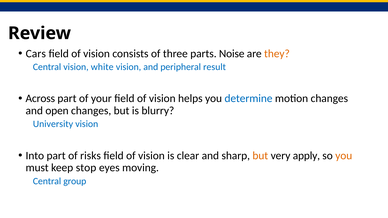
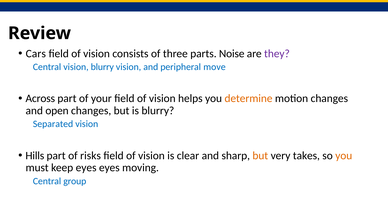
they colour: orange -> purple
vision white: white -> blurry
result: result -> move
determine colour: blue -> orange
University: University -> Separated
Into: Into -> Hills
apply: apply -> takes
keep stop: stop -> eyes
